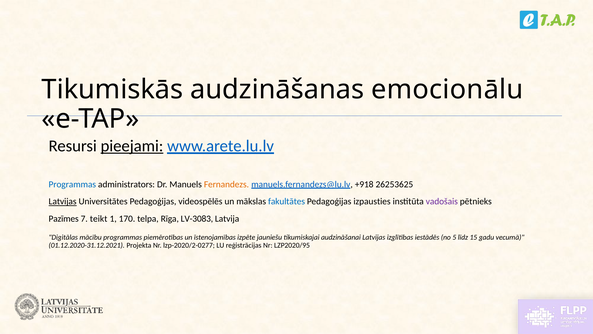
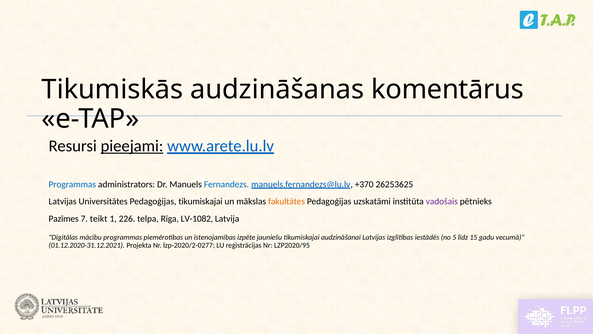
emocionālu: emocionālu -> komentārus
Fernandezs colour: orange -> blue
+918: +918 -> +370
Latvijas at (63, 201) underline: present -> none
Pedagoģijas videospēlēs: videospēlēs -> tikumiskajai
fakultātes colour: blue -> orange
izpausties: izpausties -> uzskatāmi
170: 170 -> 226
LV-3083: LV-3083 -> LV-1082
